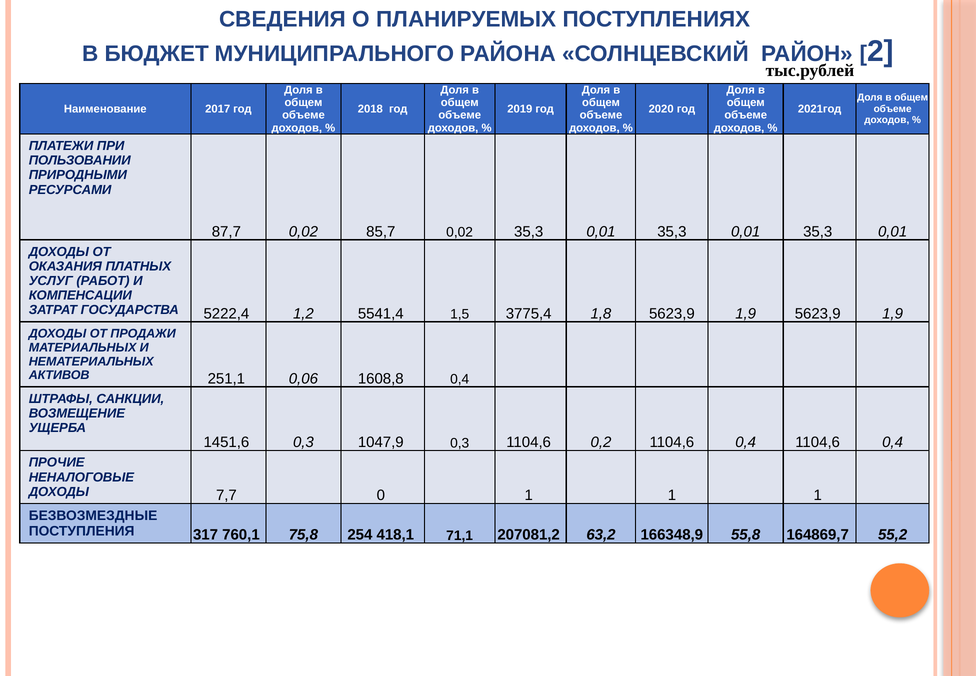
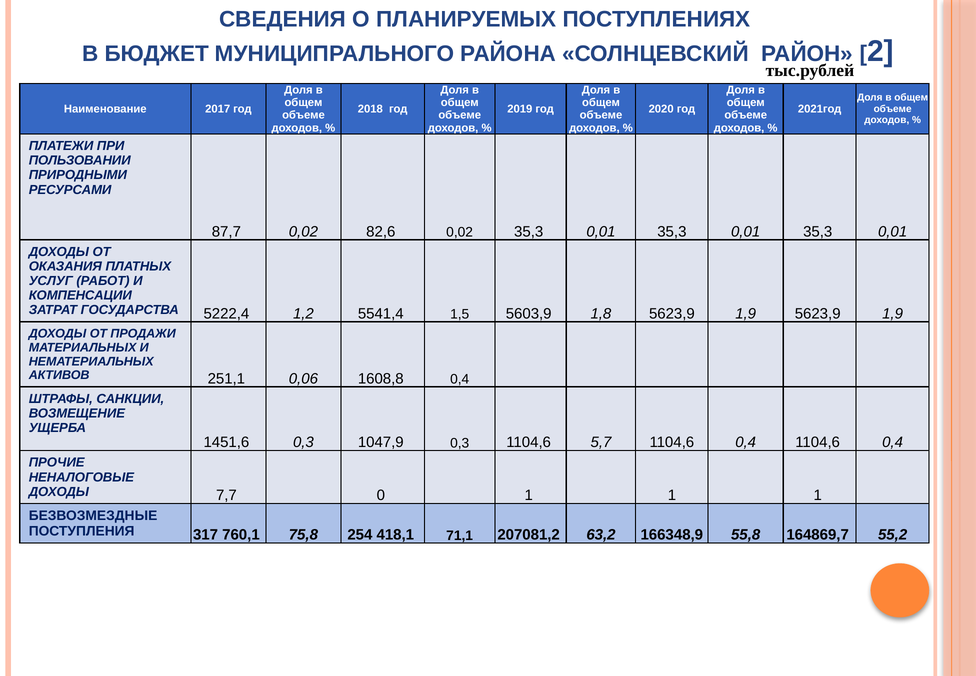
85,7: 85,7 -> 82,6
3775,4: 3775,4 -> 5603,9
0,2: 0,2 -> 5,7
